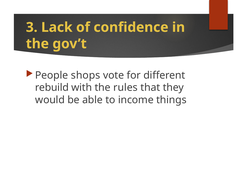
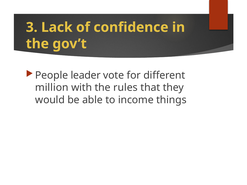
shops: shops -> leader
rebuild: rebuild -> million
